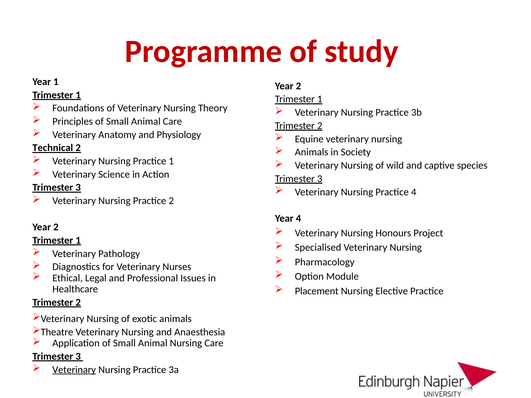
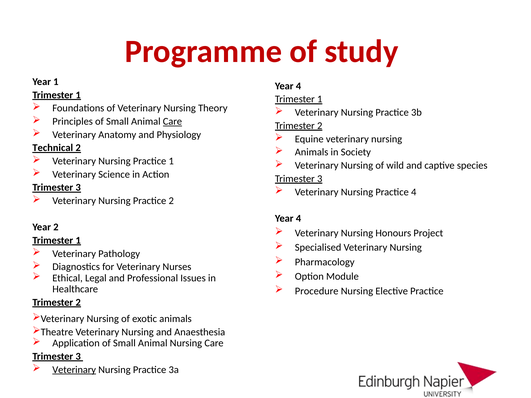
2 at (298, 86): 2 -> 4
Care at (172, 122) underline: none -> present
Placement: Placement -> Procedure
